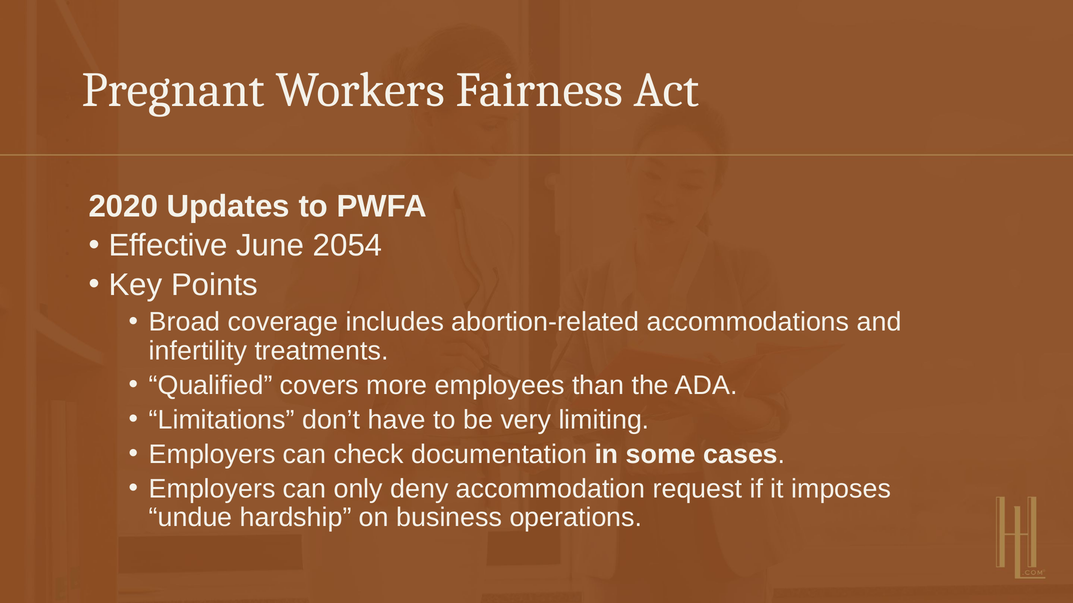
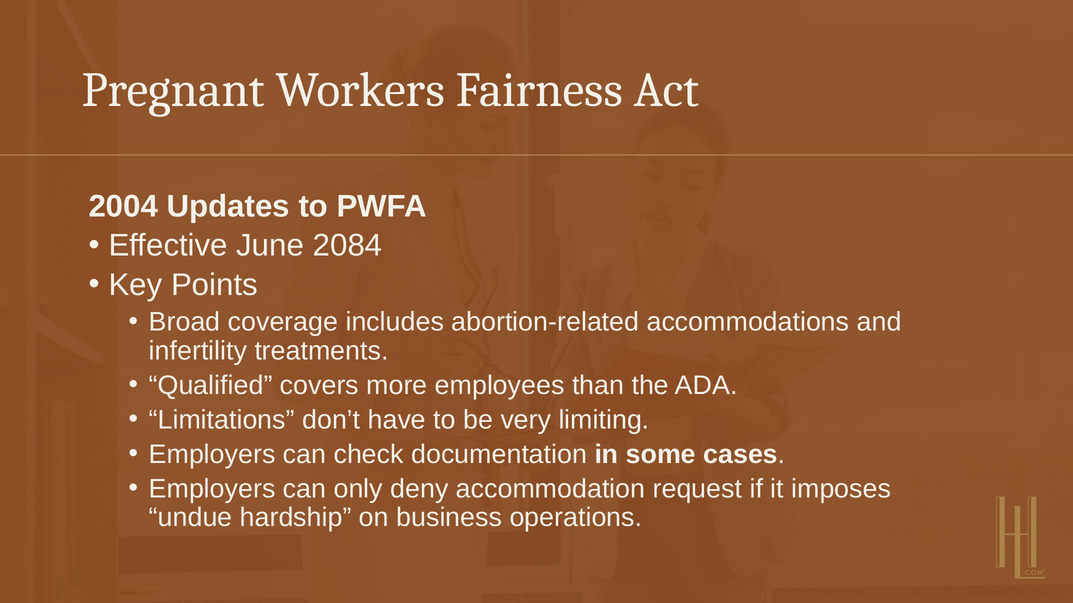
2020: 2020 -> 2004
2054: 2054 -> 2084
